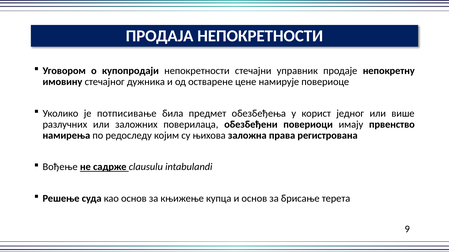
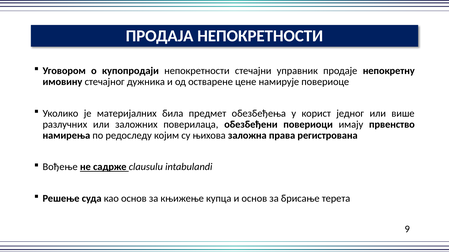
потписивање: потписивање -> материјалних
